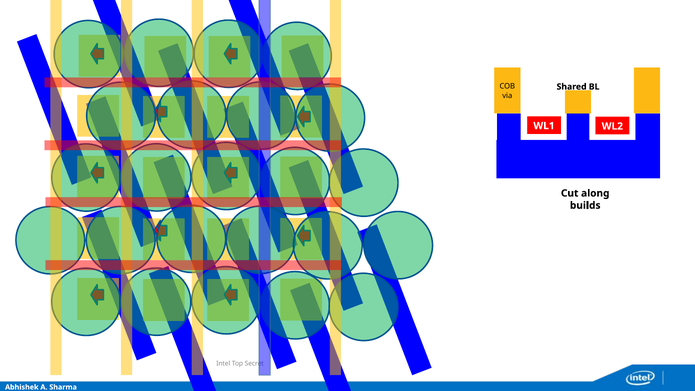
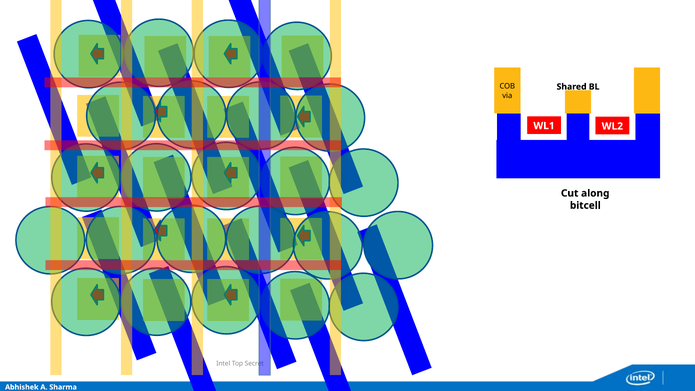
builds: builds -> bitcell
